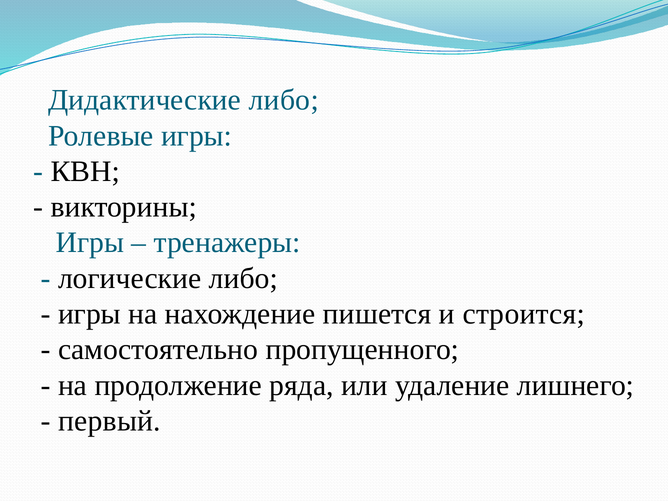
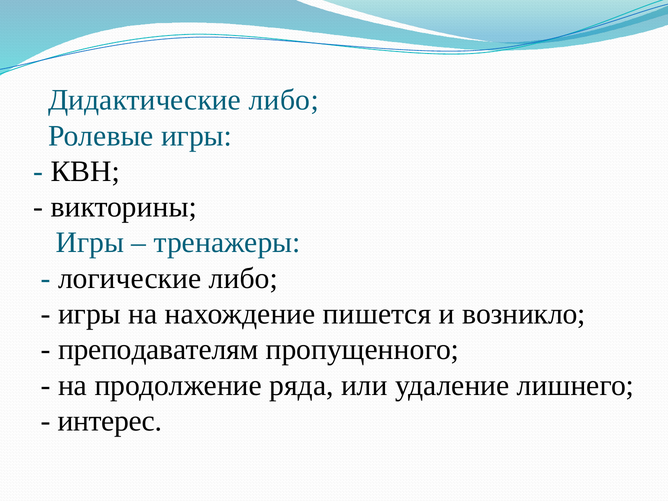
строится: строится -> возникло
самостоятельно: самостоятельно -> преподавателям
первый: первый -> интерес
